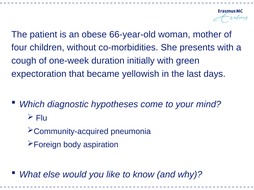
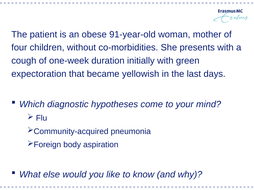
66-year-old: 66-year-old -> 91-year-old
